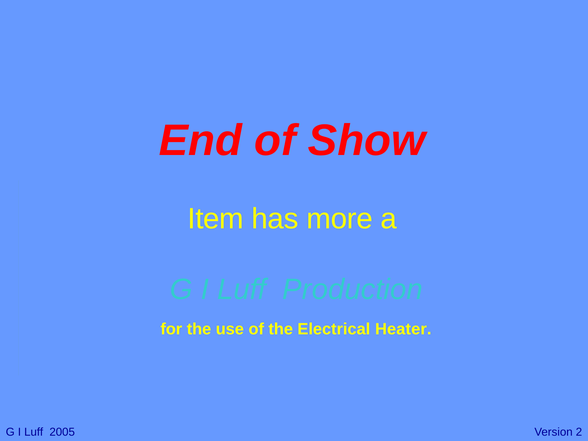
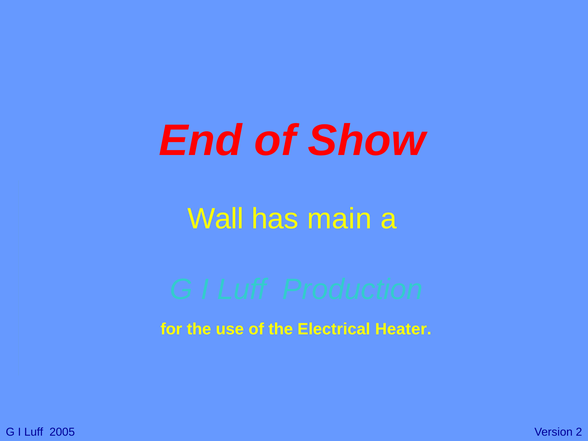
Item: Item -> Wall
more: more -> main
